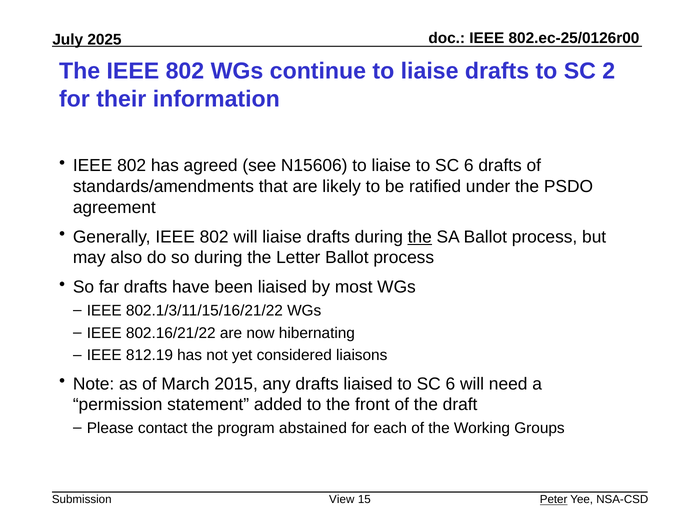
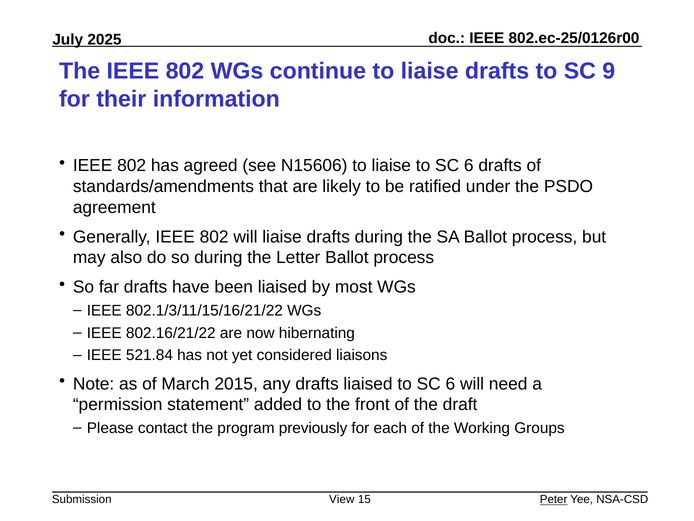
2: 2 -> 9
the at (420, 237) underline: present -> none
812.19: 812.19 -> 521.84
abstained: abstained -> previously
